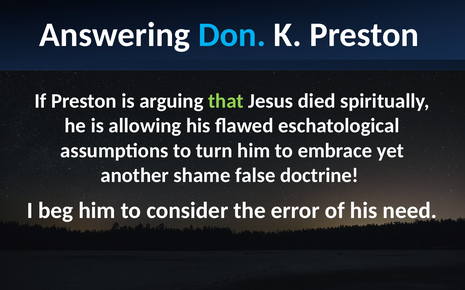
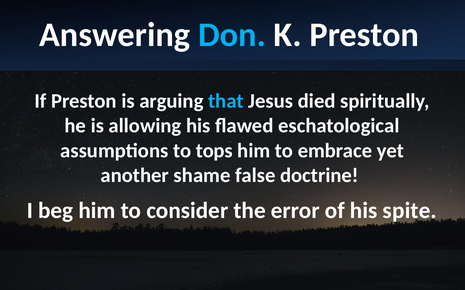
that colour: light green -> light blue
turn: turn -> tops
need: need -> spite
